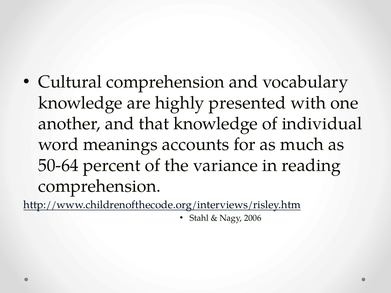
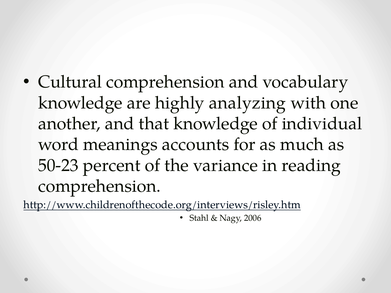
presented: presented -> analyzing
50-64: 50-64 -> 50-23
